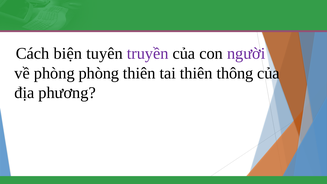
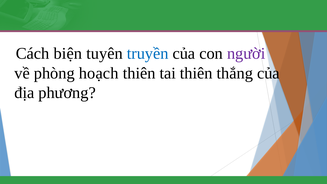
truyền colour: purple -> blue
phòng phòng: phòng -> hoạch
thông: thông -> thắng
